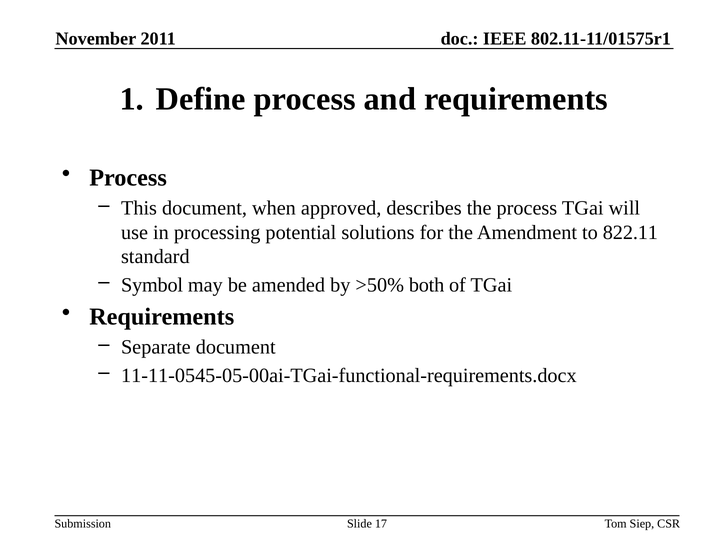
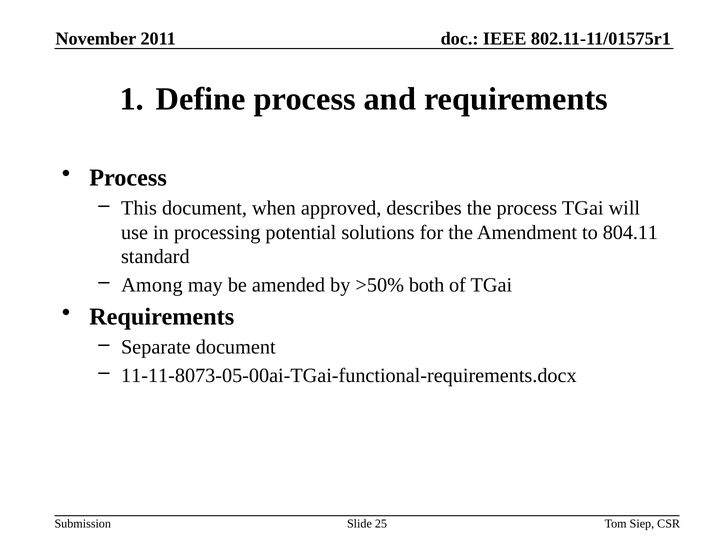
822.11: 822.11 -> 804.11
Symbol: Symbol -> Among
11-11-0545-05-00ai-TGai-functional-requirements.docx: 11-11-0545-05-00ai-TGai-functional-requirements.docx -> 11-11-8073-05-00ai-TGai-functional-requirements.docx
17: 17 -> 25
